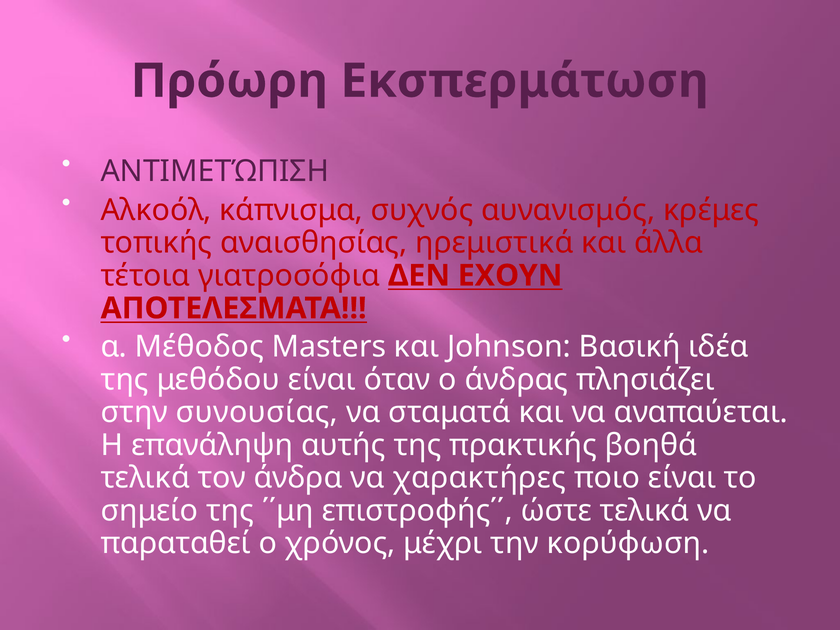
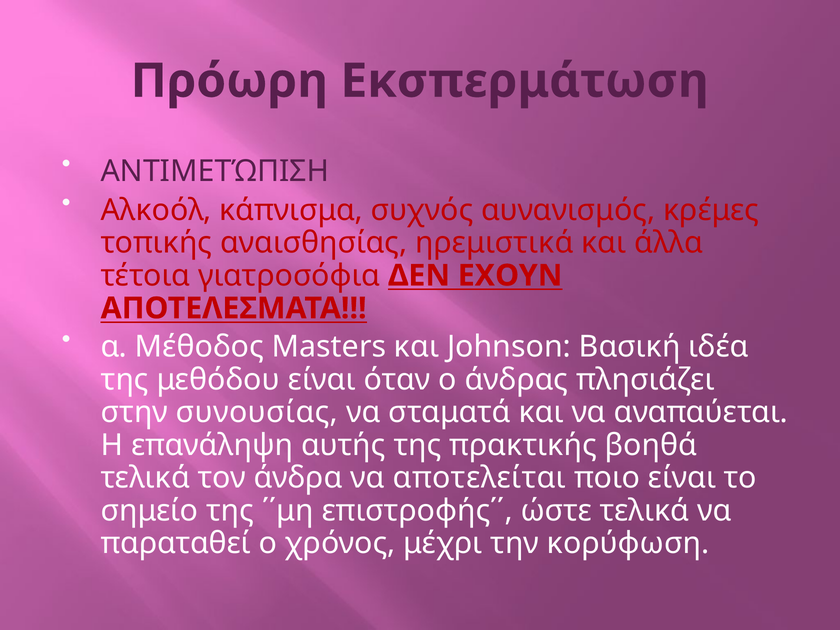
χαρακτήρες: χαρακτήρες -> αποτελείται
